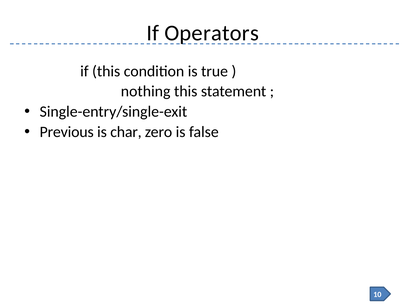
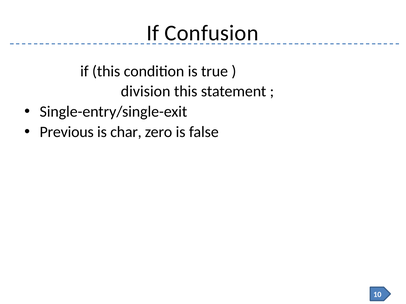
Operators: Operators -> Confusion
nothing: nothing -> division
